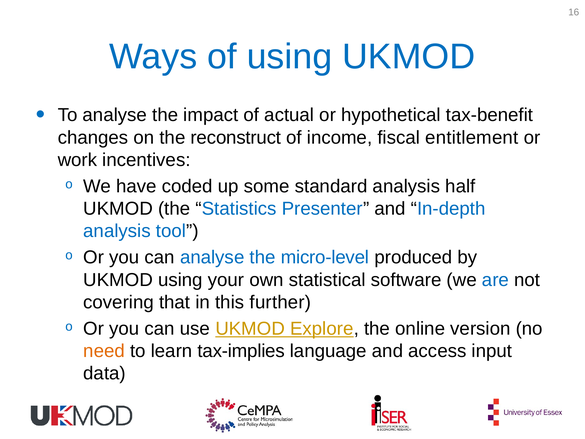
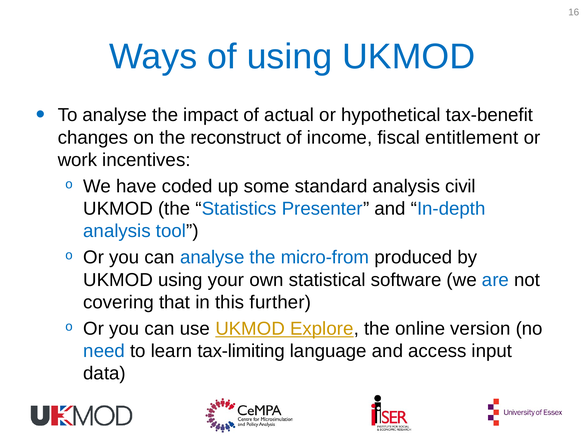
half: half -> civil
micro-level: micro-level -> micro-from
need colour: orange -> blue
tax-implies: tax-implies -> tax-limiting
